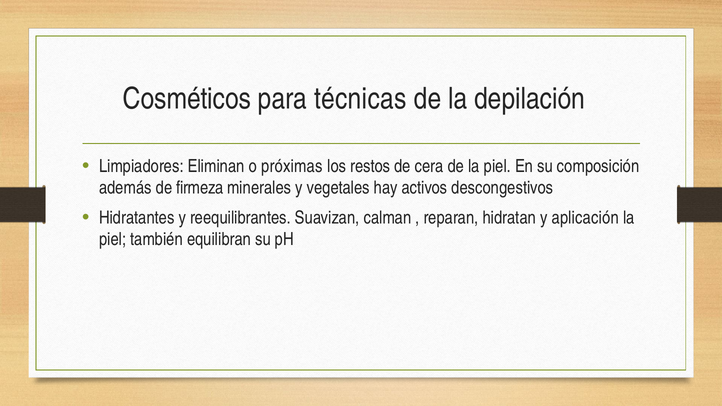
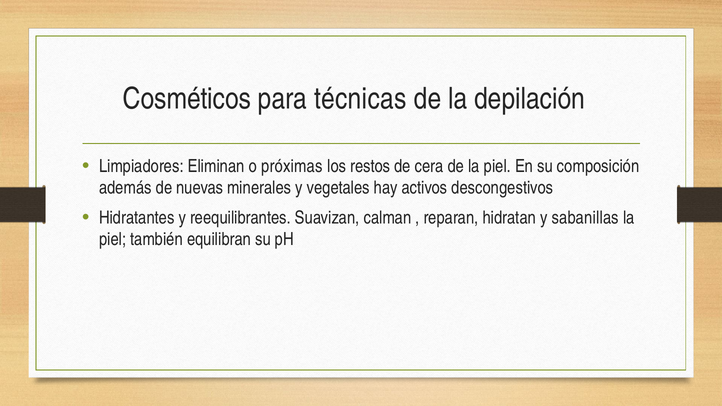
firmeza: firmeza -> nuevas
aplicación: aplicación -> sabanillas
